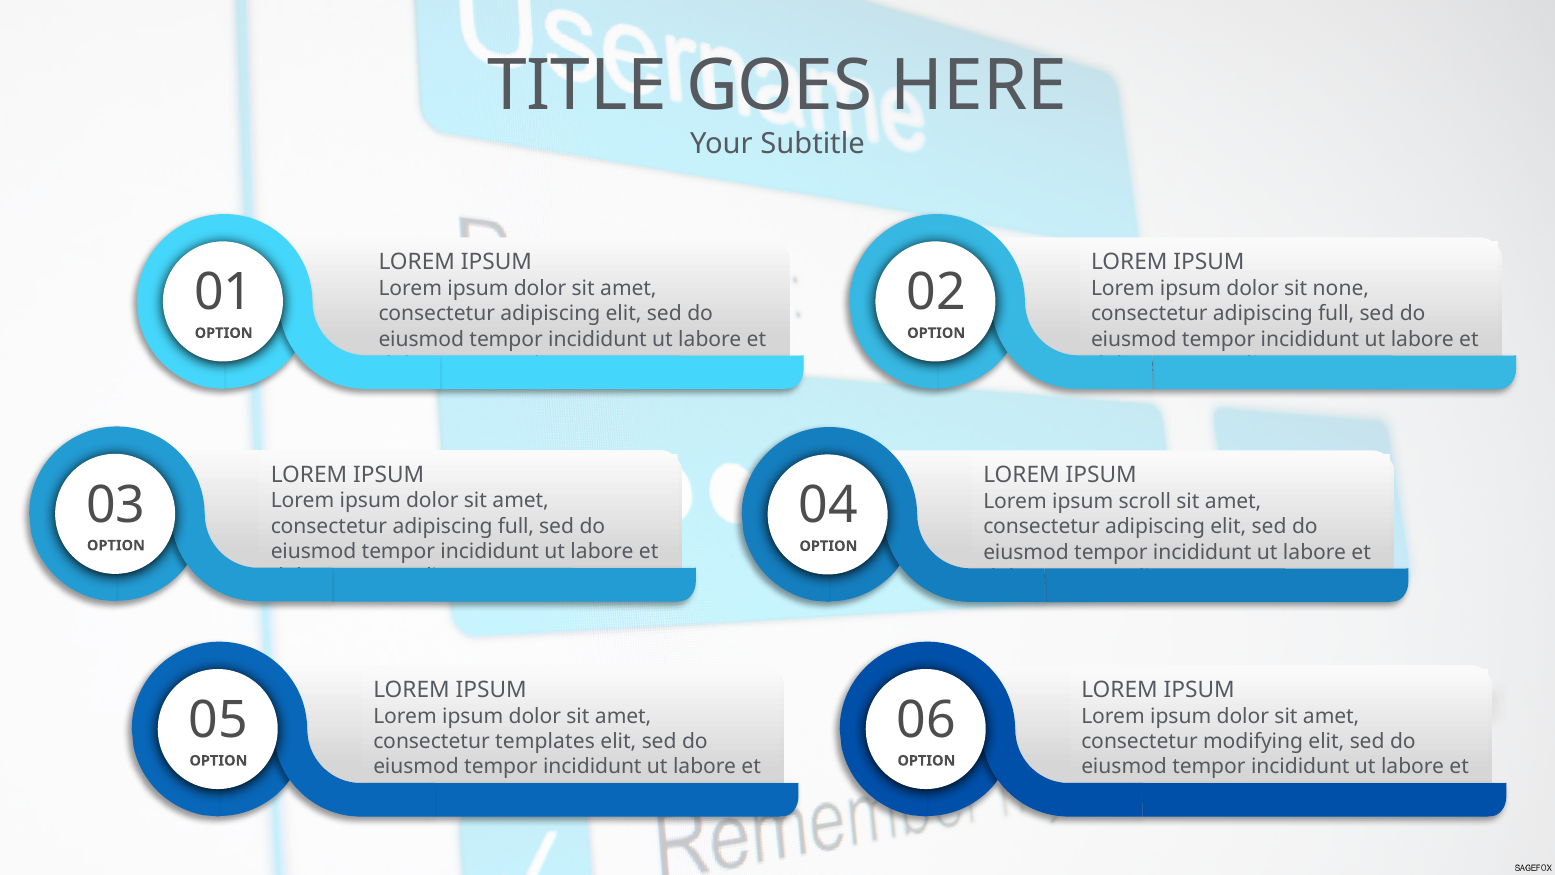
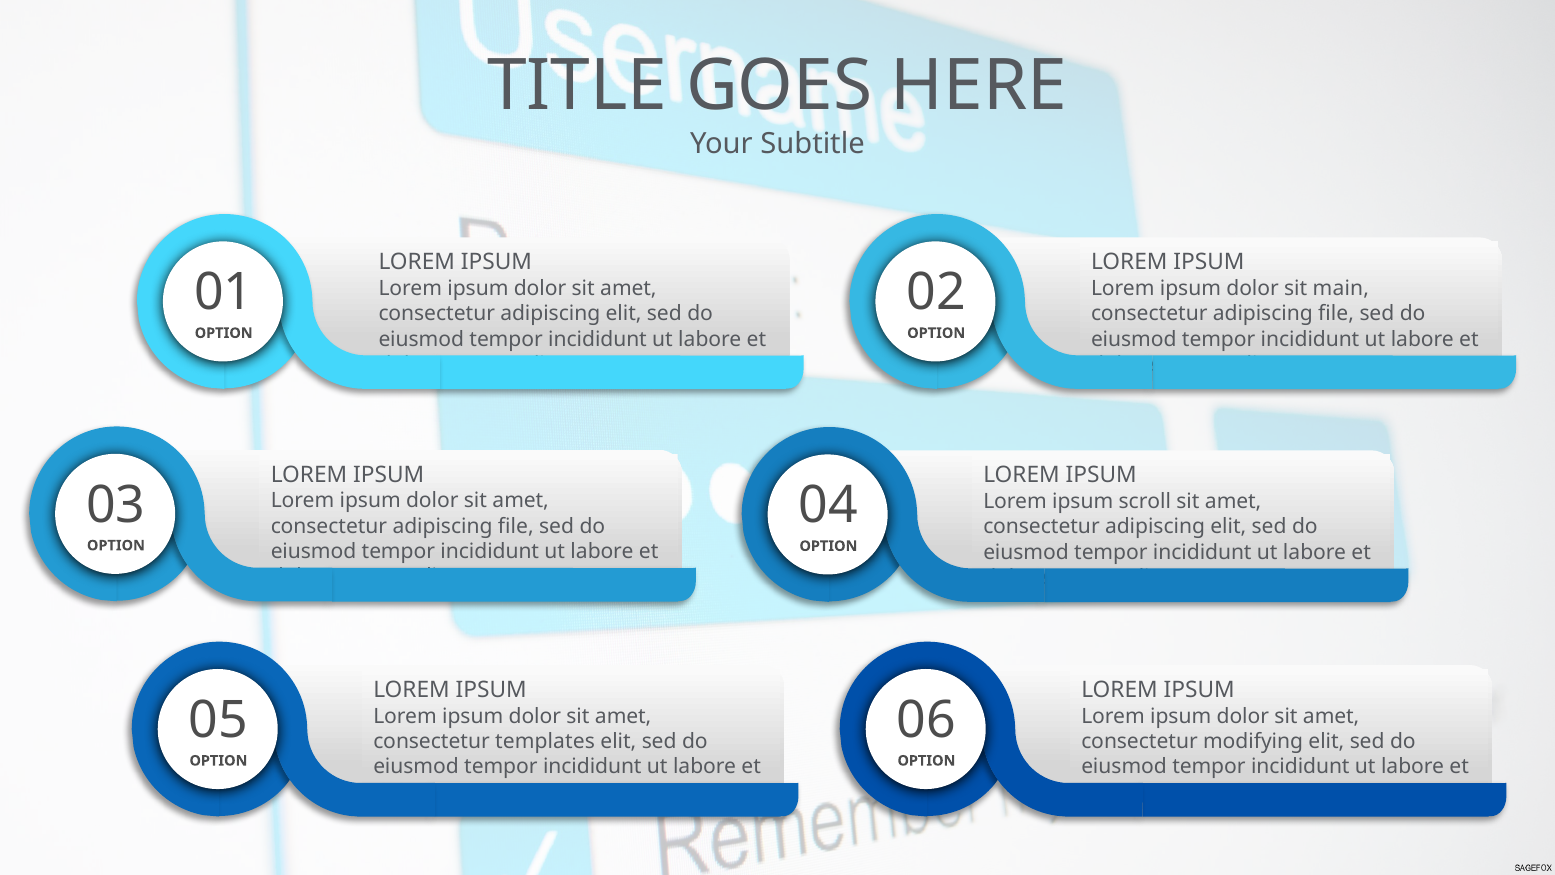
none: none -> main
full at (1336, 314): full -> file
full at (516, 526): full -> file
